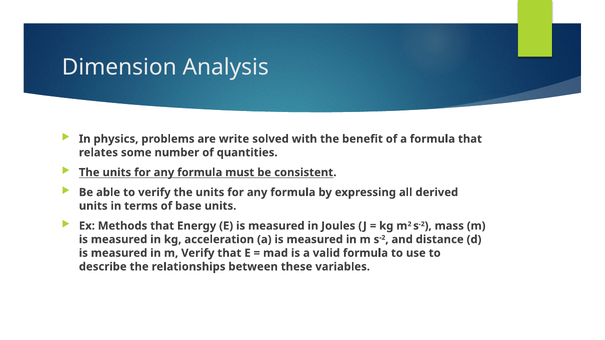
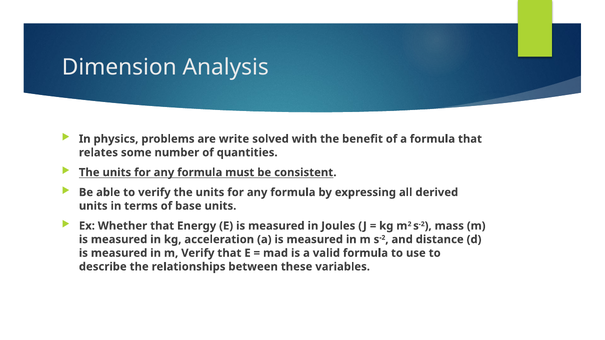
Methods: Methods -> Whether
